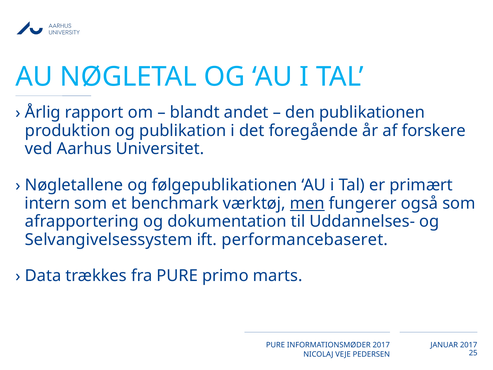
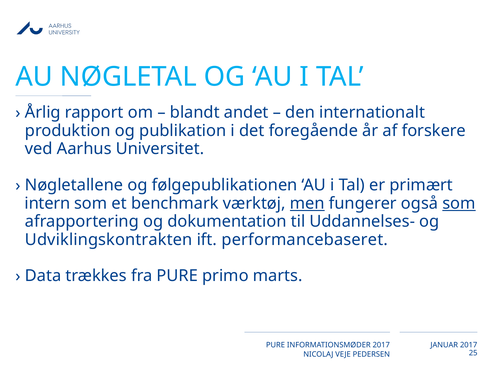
publikationen: publikationen -> internationalt
som at (459, 203) underline: none -> present
Selvangivelsessystem: Selvangivelsessystem -> Udviklingskontrakten
